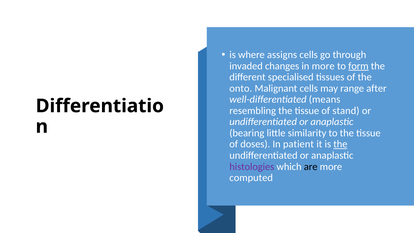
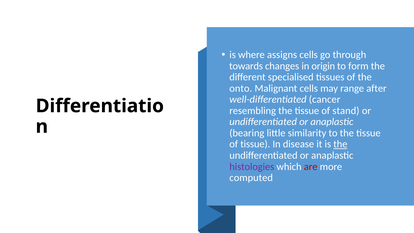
invaded: invaded -> towards
in more: more -> origin
form underline: present -> none
means: means -> cancer
of doses: doses -> tissue
patient: patient -> disease
are colour: black -> red
